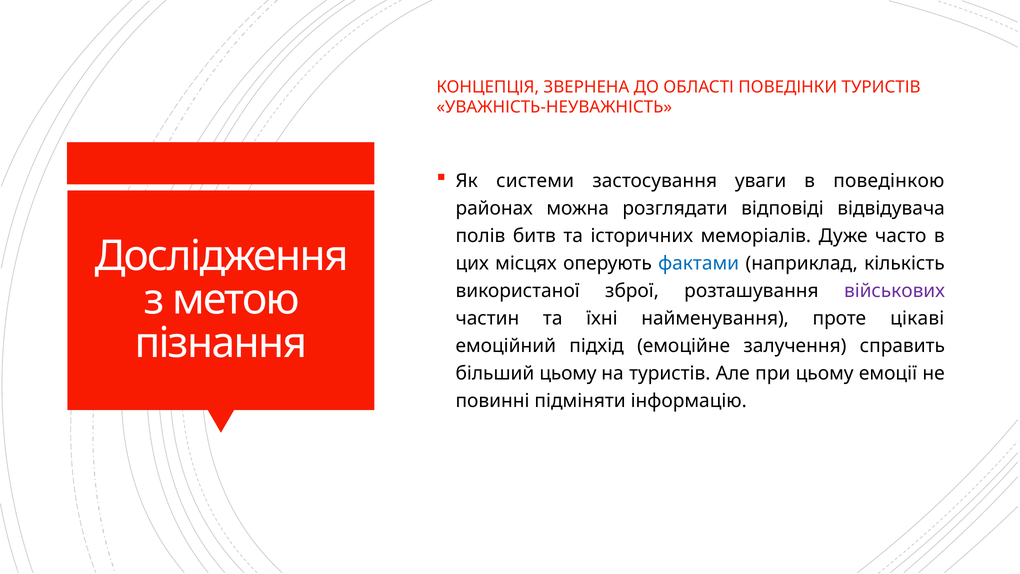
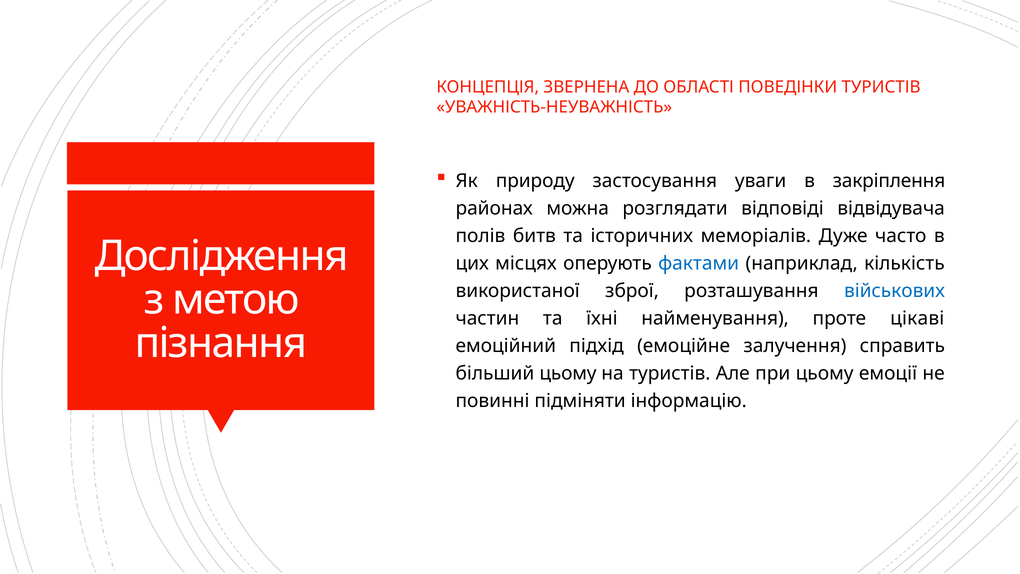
системи: системи -> природу
поведінкою: поведінкою -> закріплення
військових colour: purple -> blue
